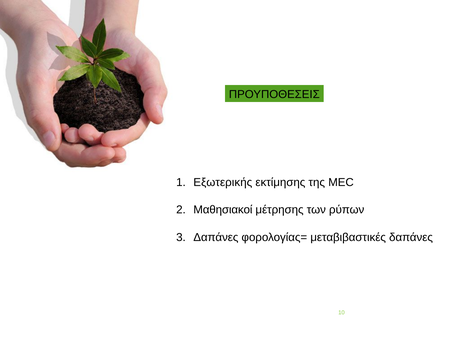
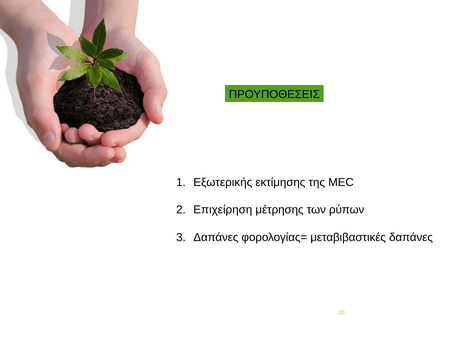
Μαθησιακοί: Μαθησιακοί -> Επιχείρηση
